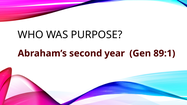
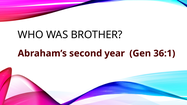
PURPOSE: PURPOSE -> BROTHER
89:1: 89:1 -> 36:1
